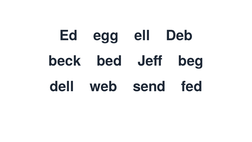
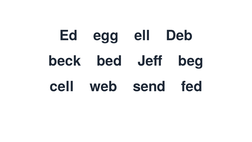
dell: dell -> cell
